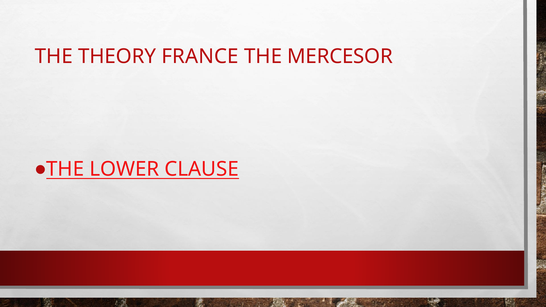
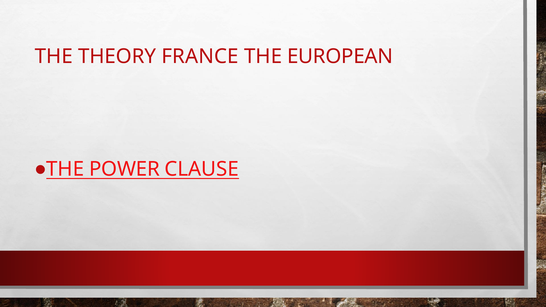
MERCESOR: MERCESOR -> EUROPEAN
LOWER: LOWER -> POWER
